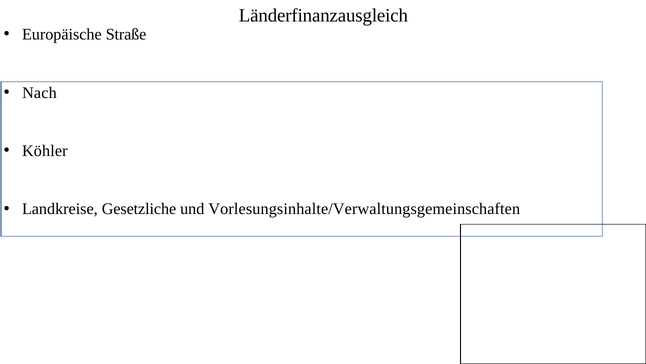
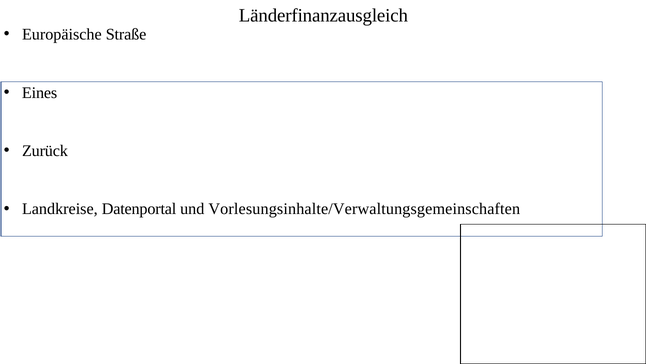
Nach: Nach -> Eines
Köhler: Köhler -> Zurück
Gesetzliche: Gesetzliche -> Datenportal
